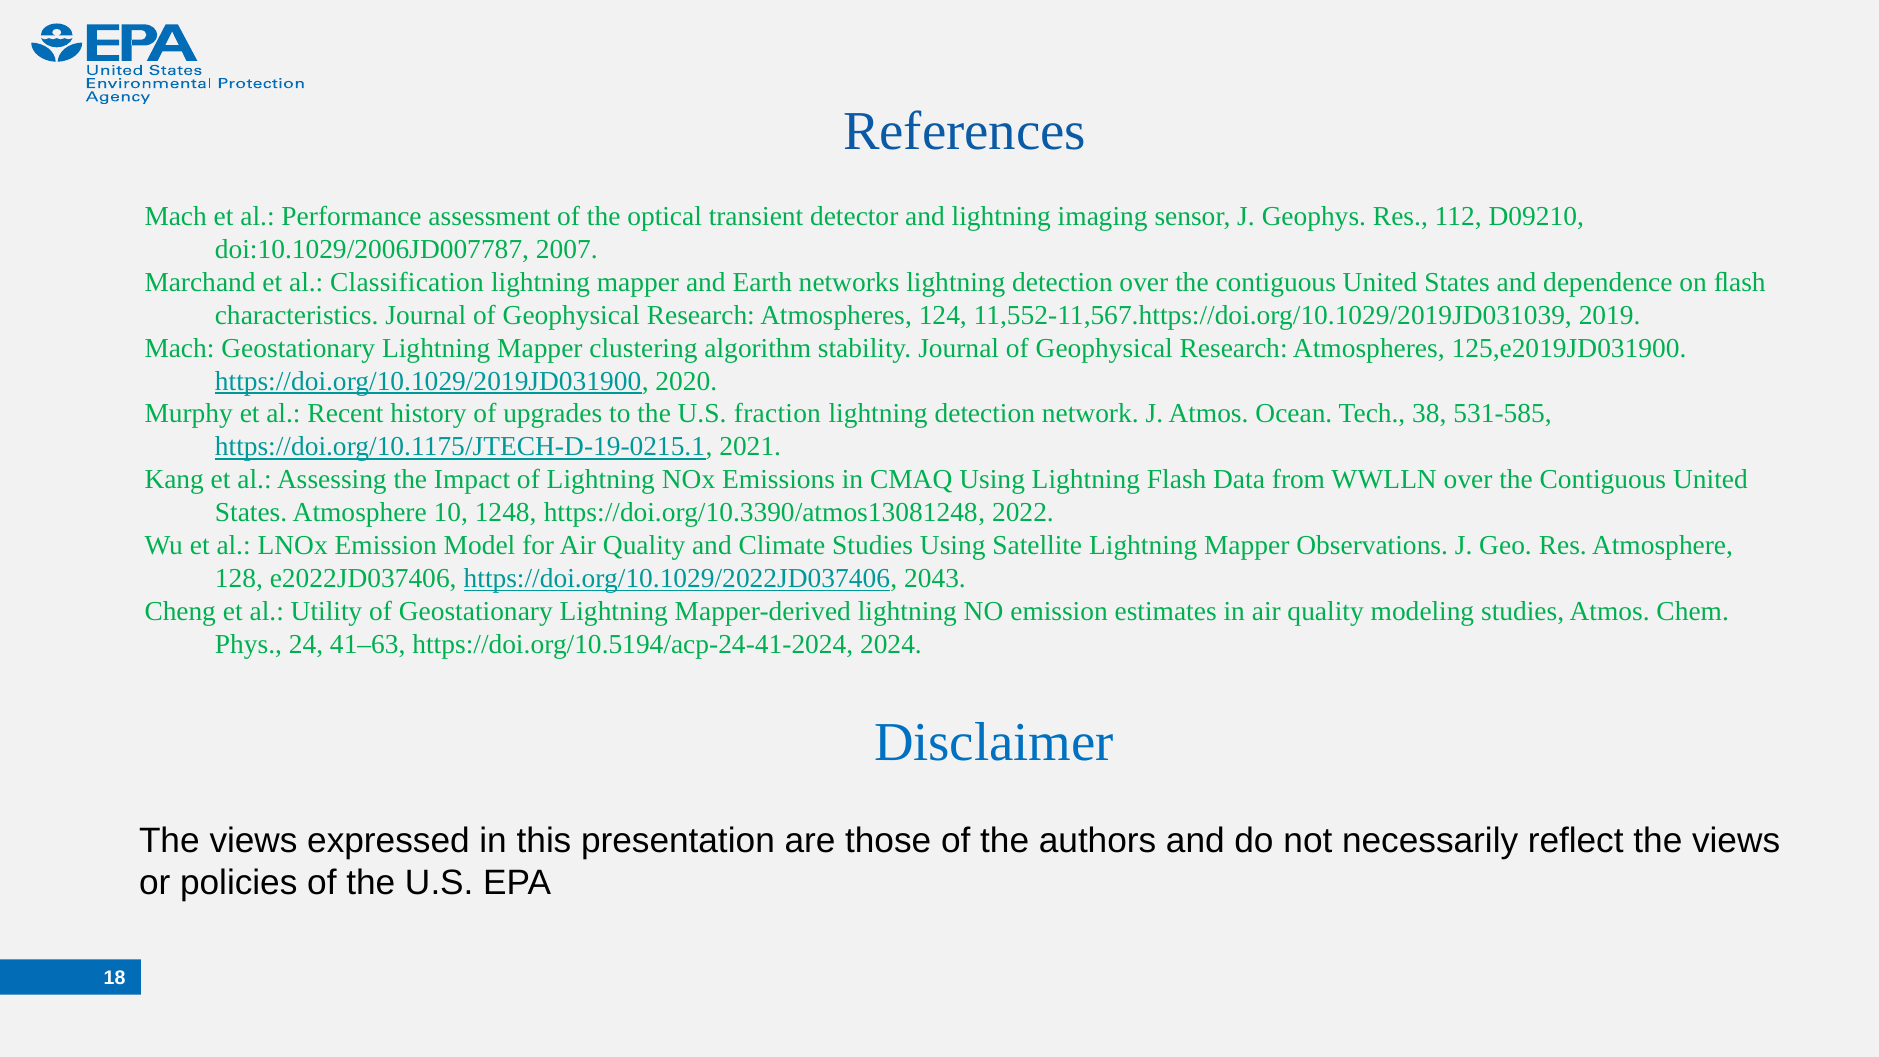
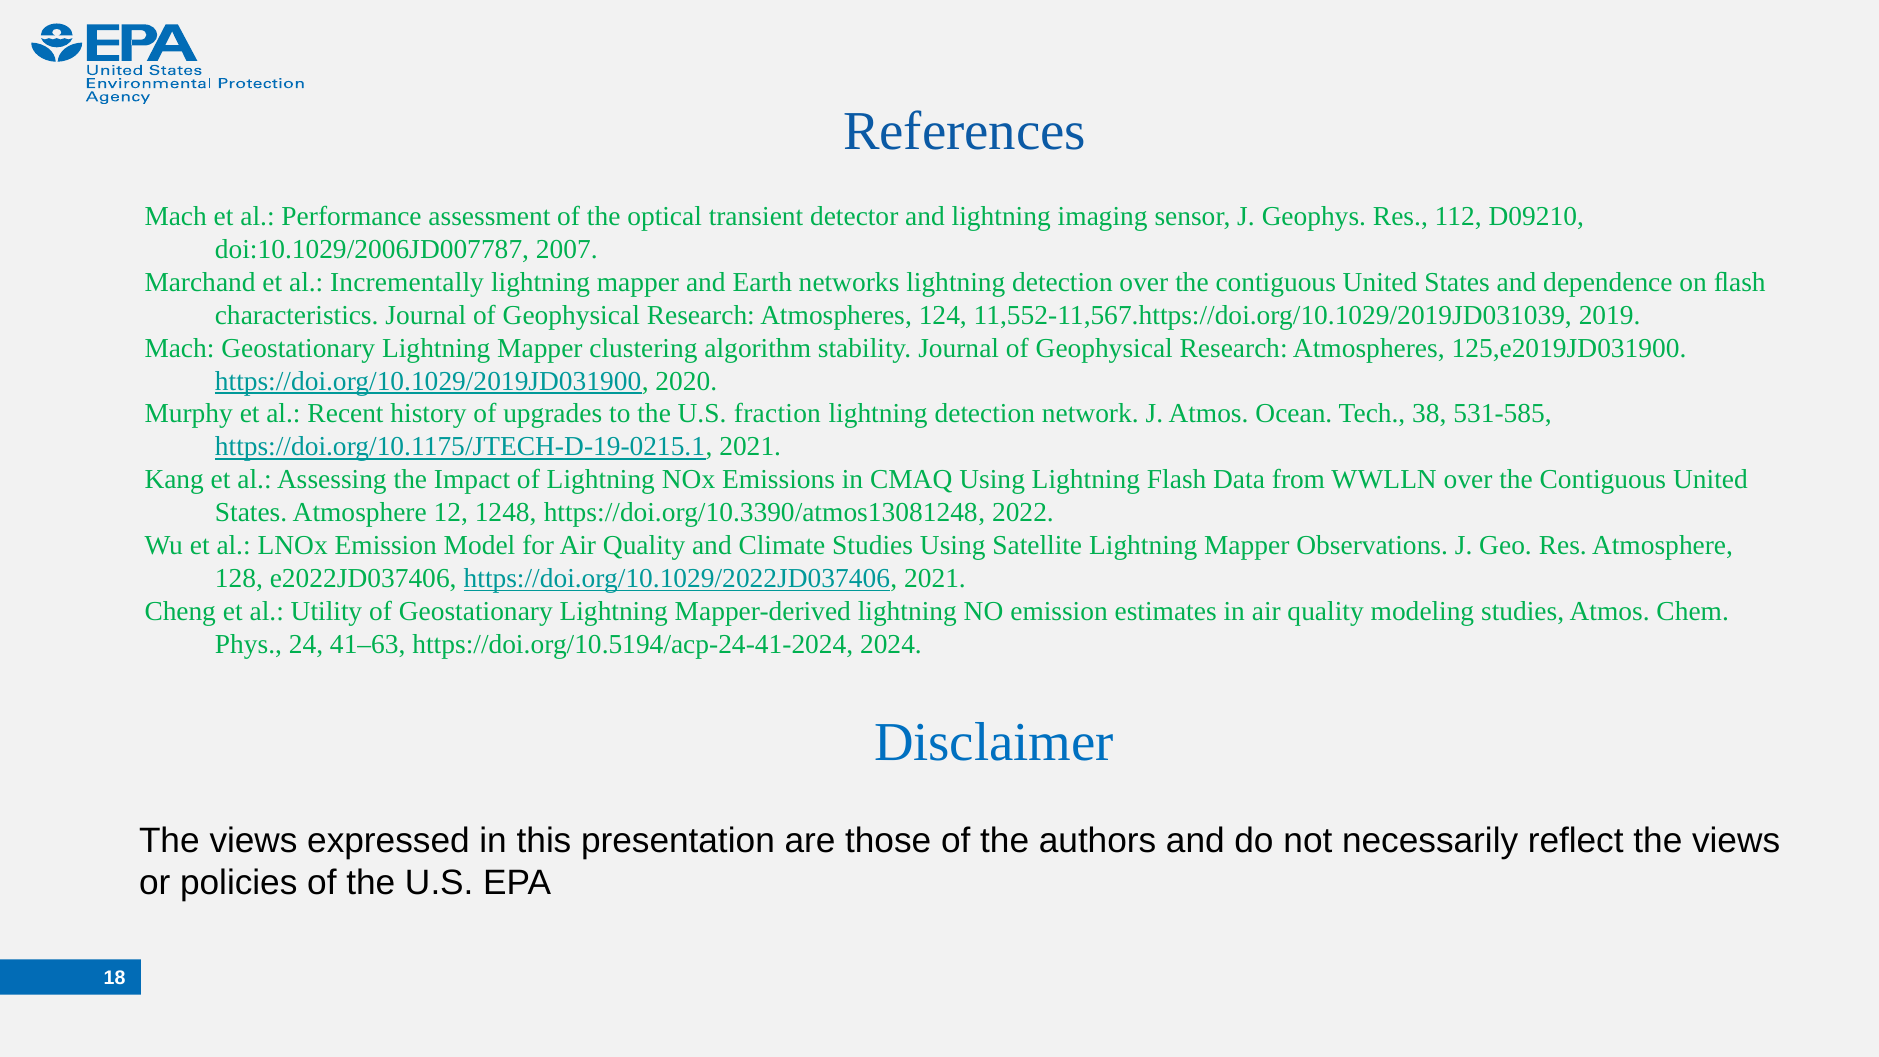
Classification: Classification -> Incrementally
10: 10 -> 12
https://doi.org/10.1029/2022JD037406 2043: 2043 -> 2021
